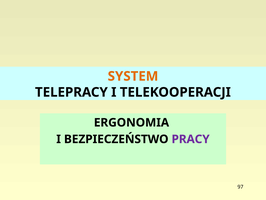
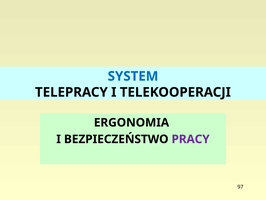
SYSTEM colour: orange -> blue
